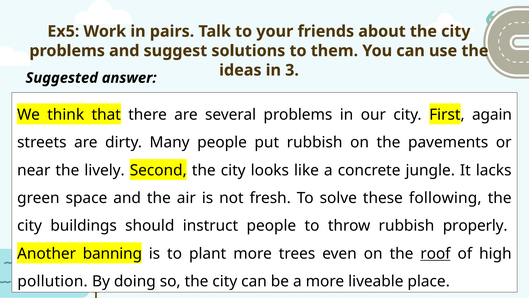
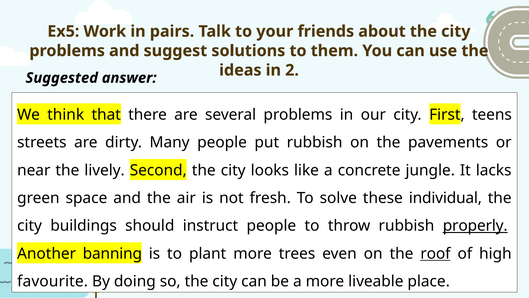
3: 3 -> 2
again: again -> teens
following: following -> individual
properly underline: none -> present
pollution: pollution -> favourite
